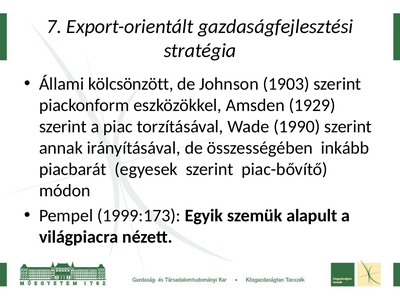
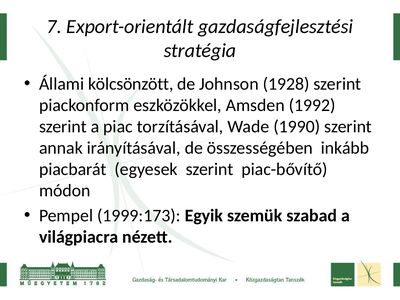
1903: 1903 -> 1928
1929: 1929 -> 1992
alapult: alapult -> szabad
